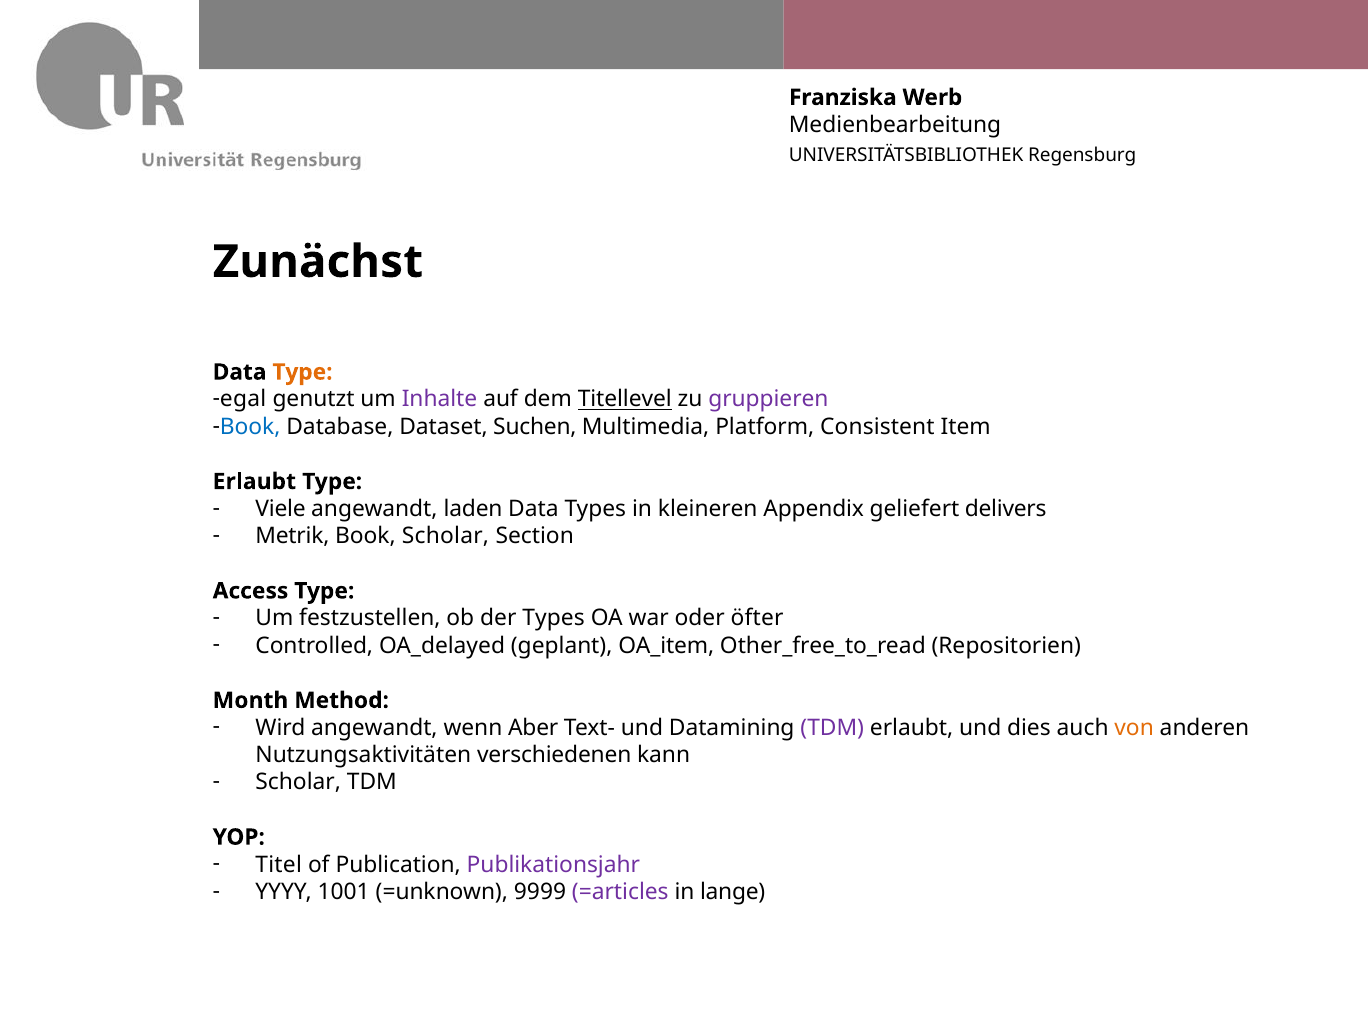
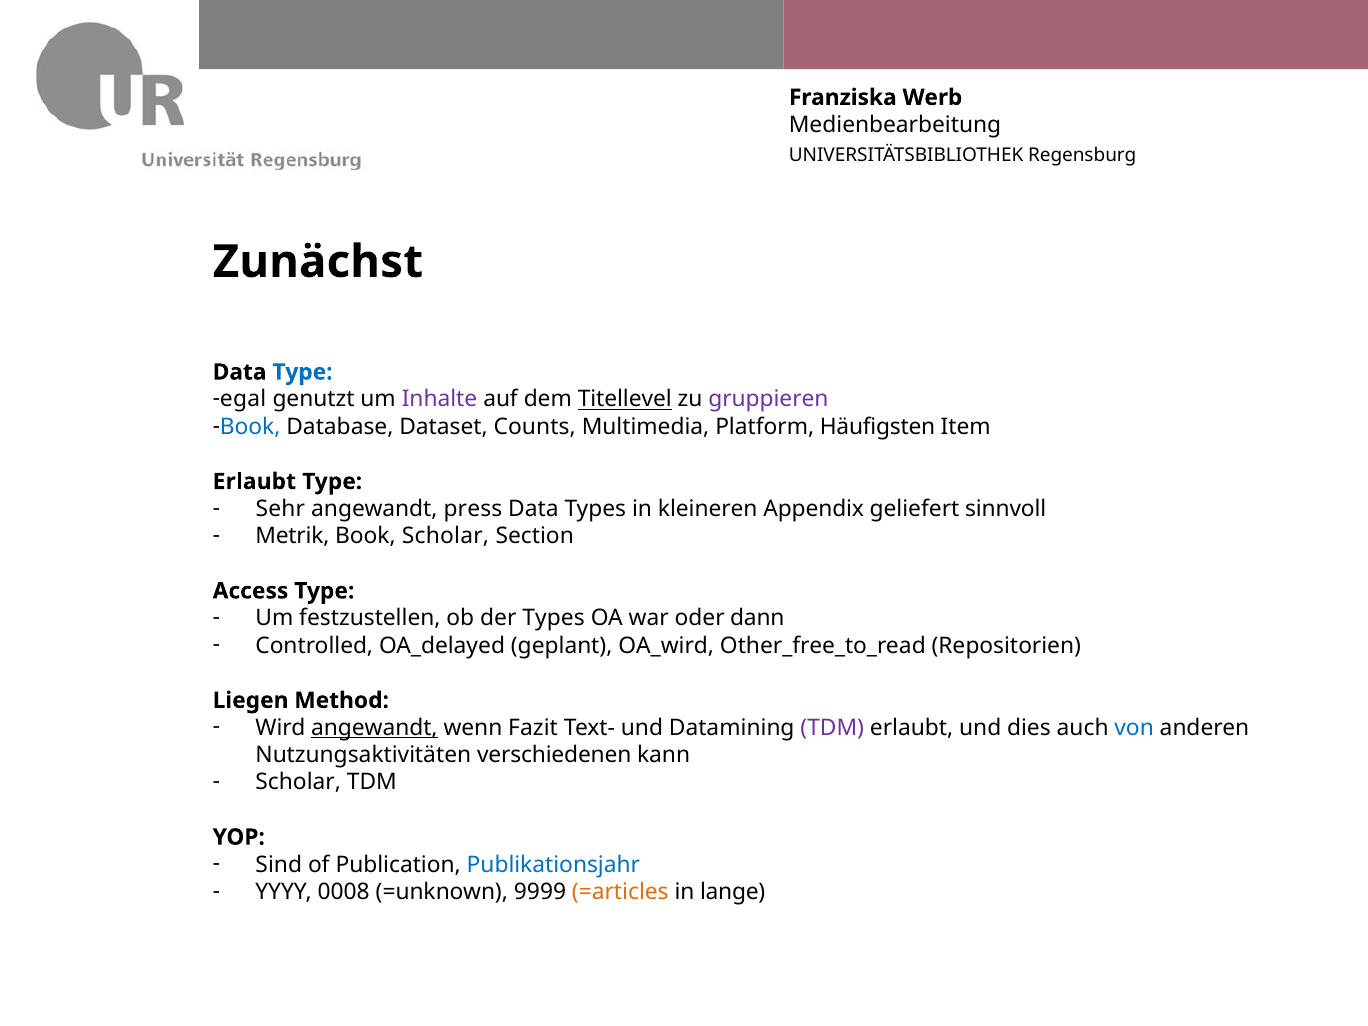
Type at (302, 372) colour: orange -> blue
Suchen: Suchen -> Counts
Consistent: Consistent -> Häufigsten
Viele: Viele -> Sehr
laden: laden -> press
delivers: delivers -> sinnvoll
öfter: öfter -> dann
OA_item: OA_item -> OA_wird
Month: Month -> Liegen
angewandt at (374, 728) underline: none -> present
Aber: Aber -> Fazit
von colour: orange -> blue
Titel: Titel -> Sind
Publikationsjahr colour: purple -> blue
1001: 1001 -> 0008
=articles colour: purple -> orange
